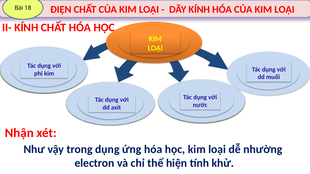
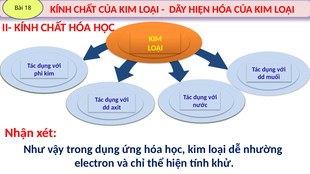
ĐIỆN at (61, 10): ĐIỆN -> KÍNH
DÃY KÍNH: KÍNH -> HIỆN
